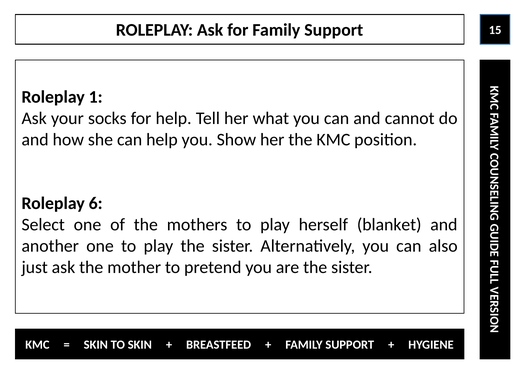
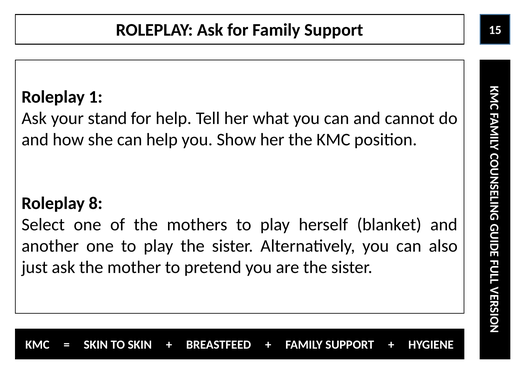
socks: socks -> stand
6: 6 -> 8
